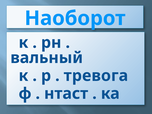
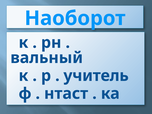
тревога: тревога -> учитель
